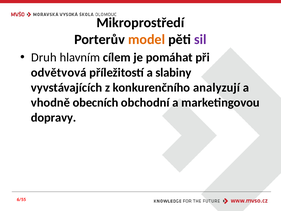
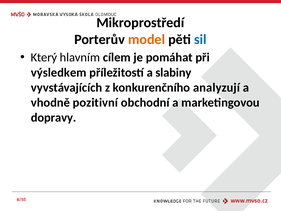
sil colour: purple -> blue
Druh: Druh -> Který
odvětvová: odvětvová -> výsledkem
obecních: obecních -> pozitivní
